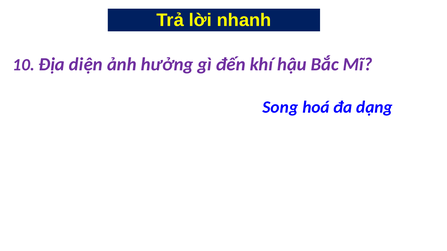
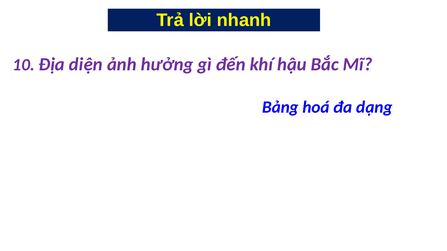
Song: Song -> Bảng
